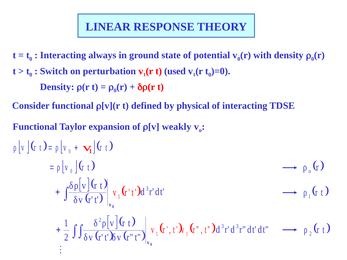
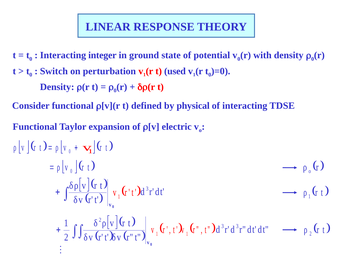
always: always -> integer
weakly: weakly -> electric
